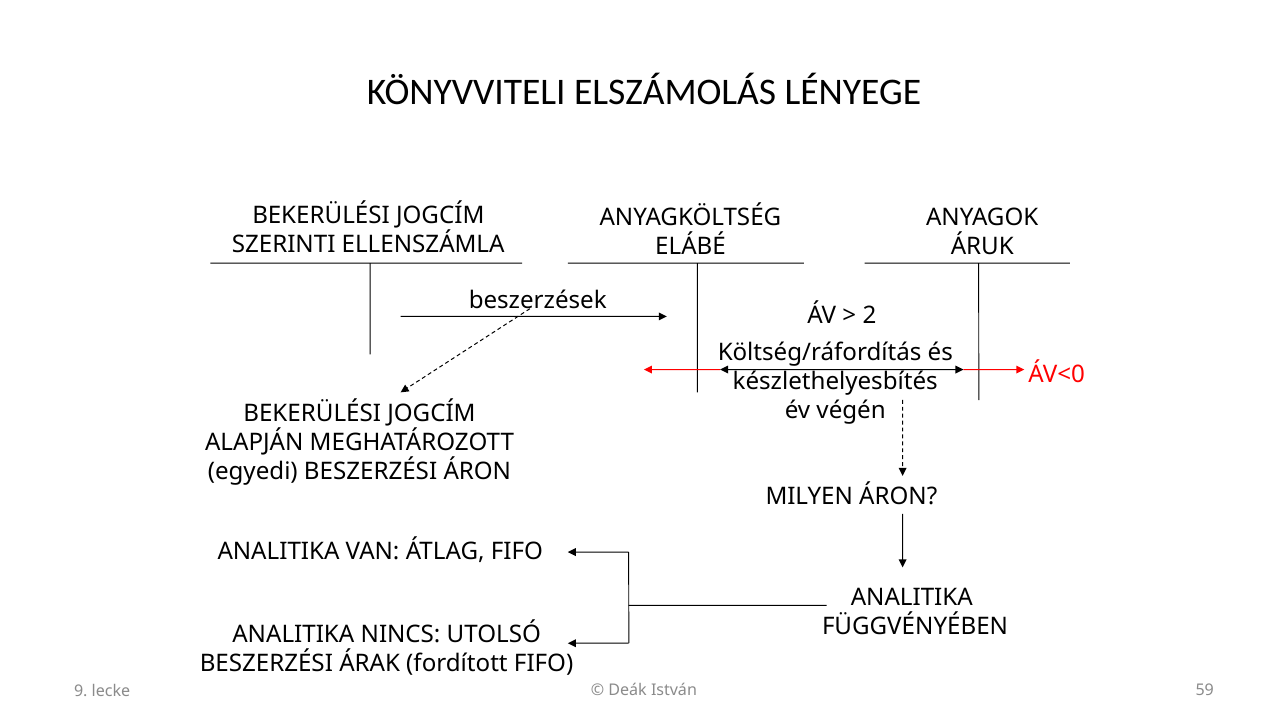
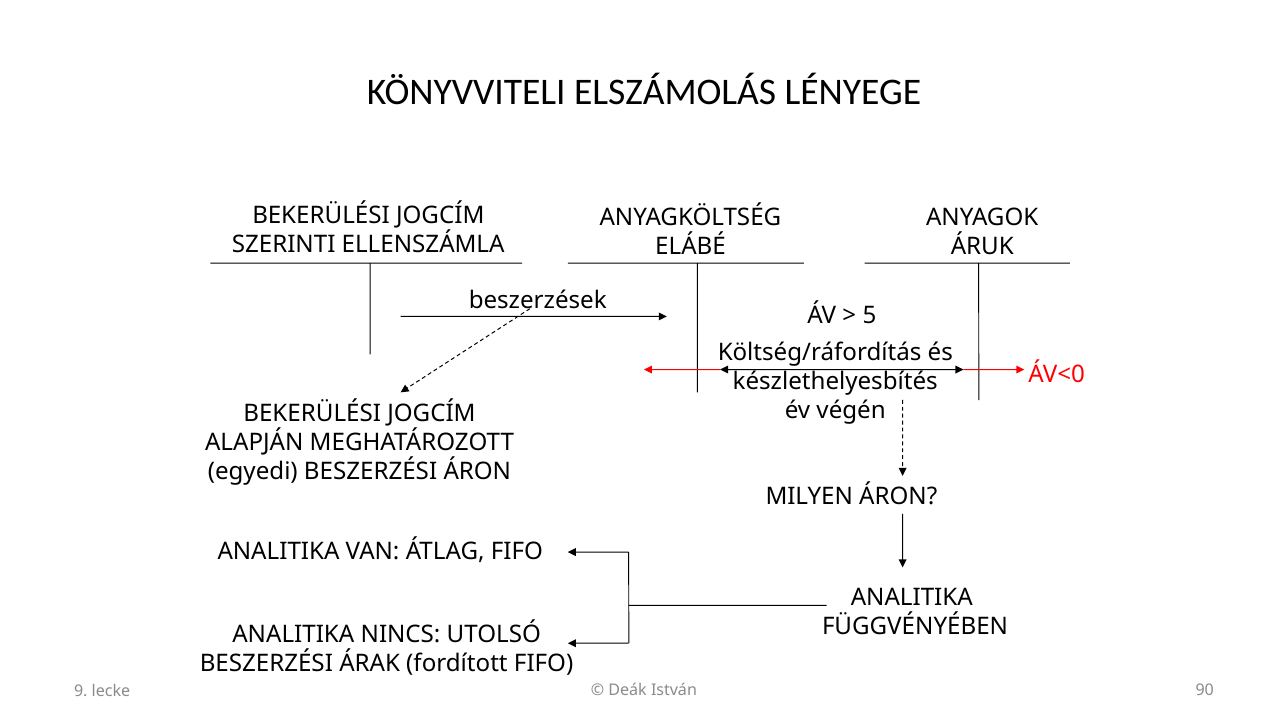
2: 2 -> 5
59: 59 -> 90
